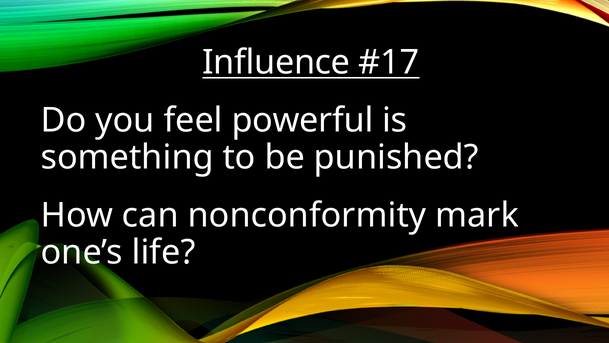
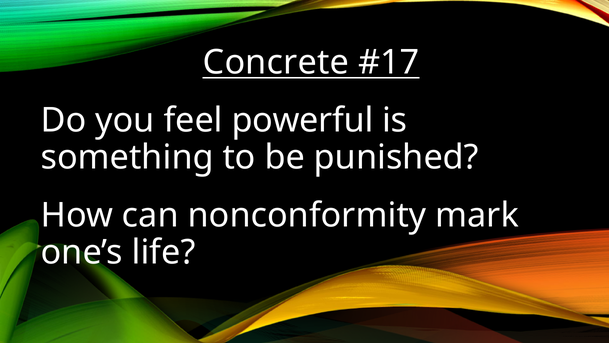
Influence: Influence -> Concrete
